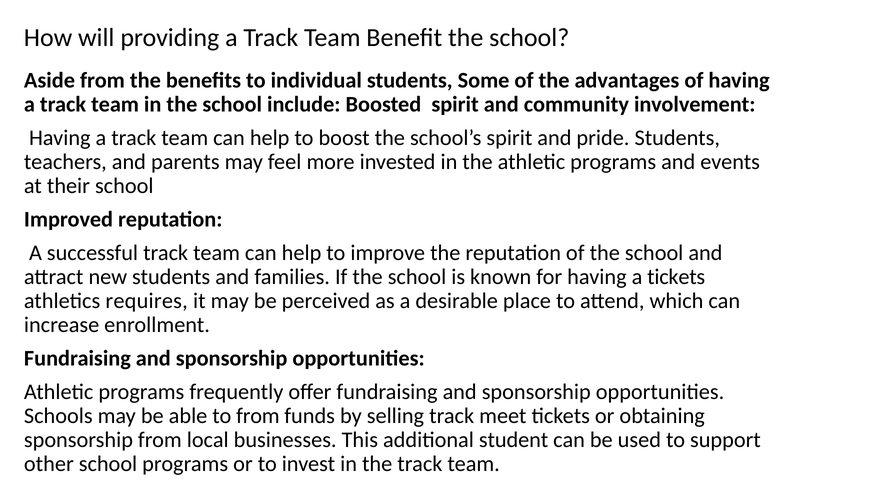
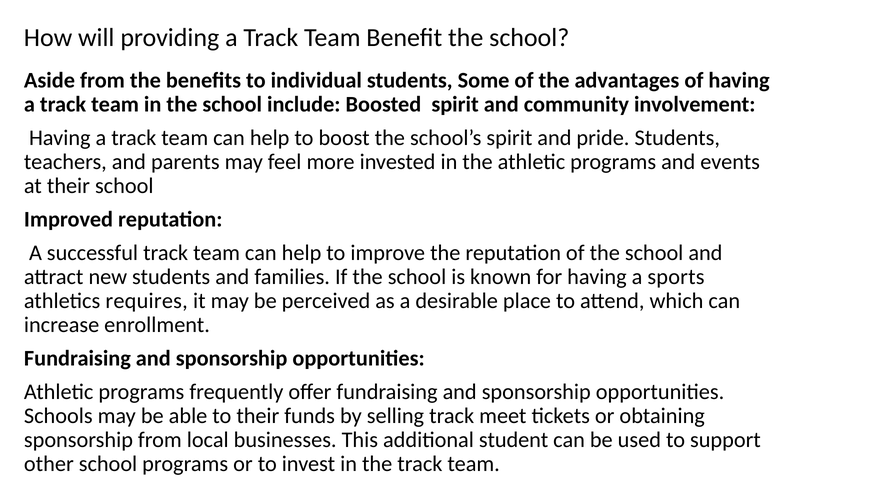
a tickets: tickets -> sports
to from: from -> their
